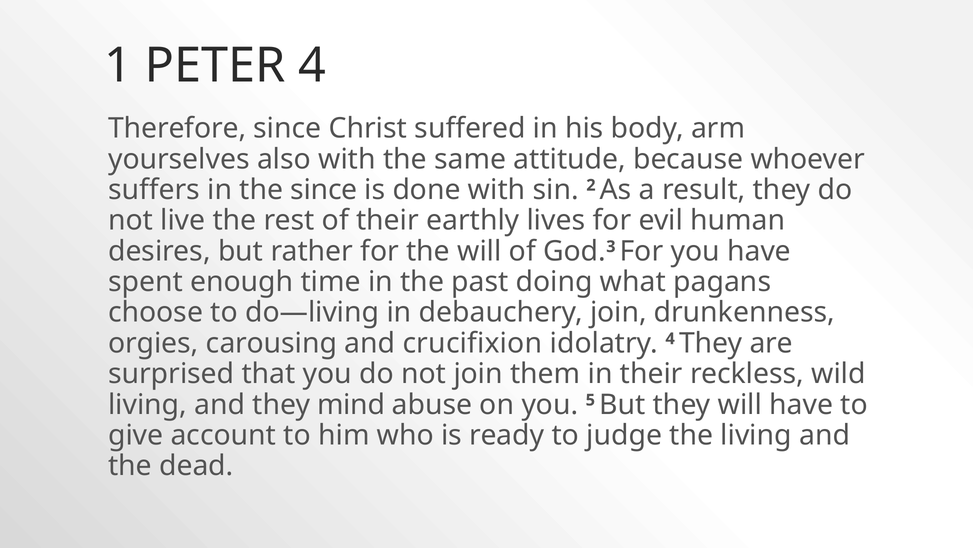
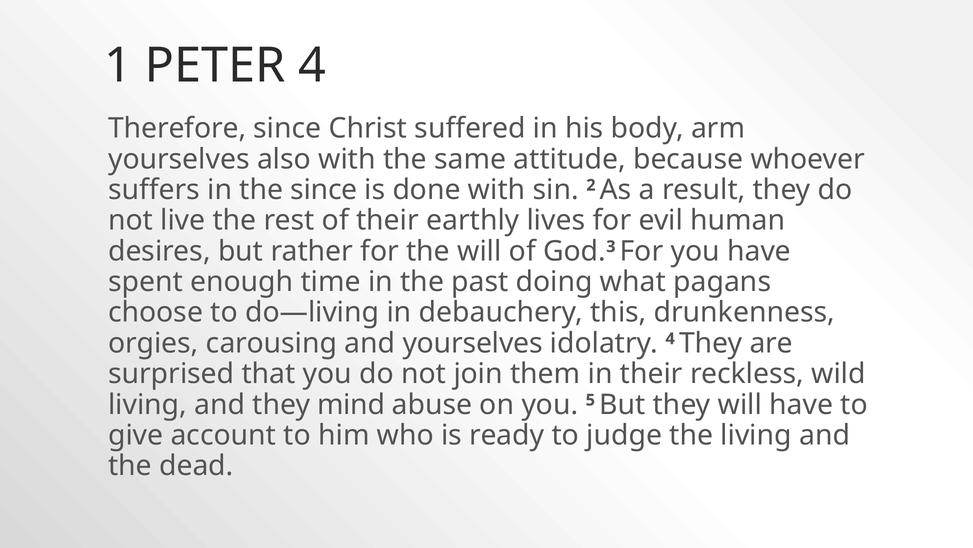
debauchery join: join -> this
and crucifixion: crucifixion -> yourselves
